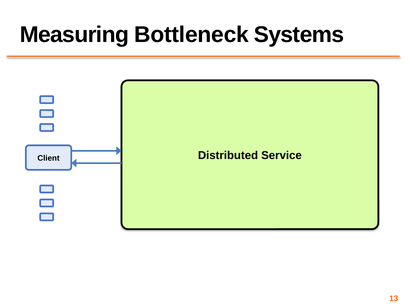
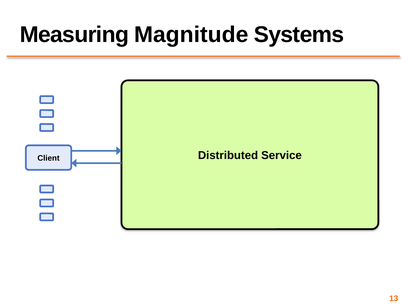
Bottleneck: Bottleneck -> Magnitude
